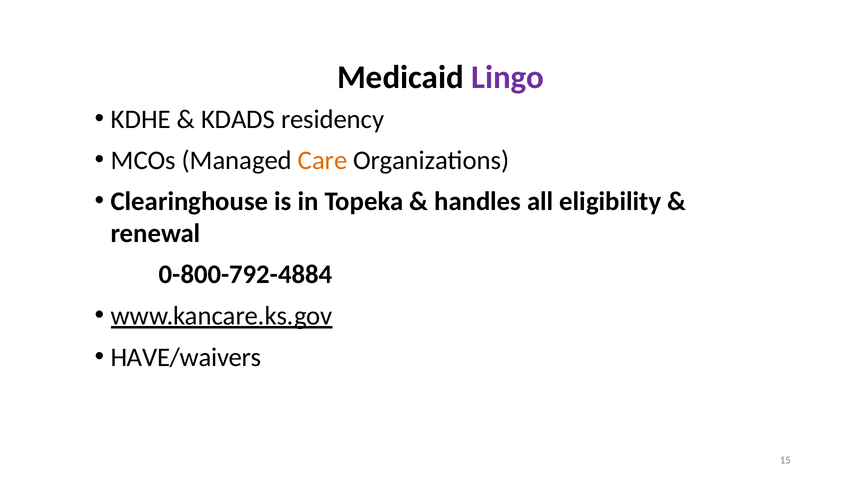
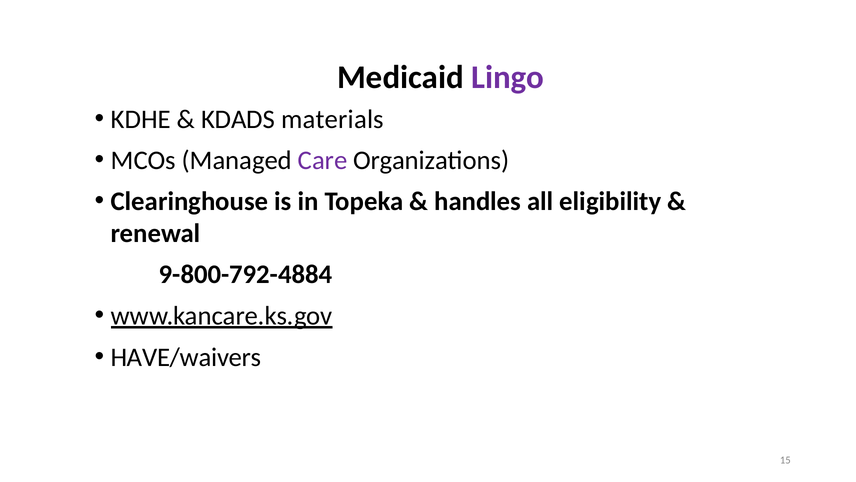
residency: residency -> materials
Care colour: orange -> purple
0-800-792-4884: 0-800-792-4884 -> 9-800-792-4884
